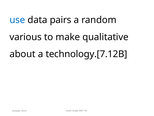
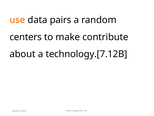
use colour: blue -> orange
various: various -> centers
qualitative: qualitative -> contribute
